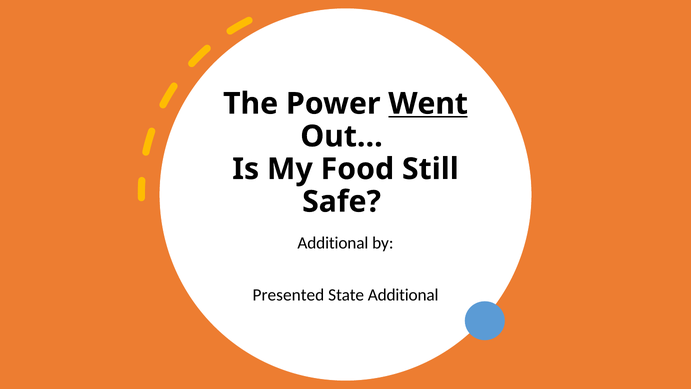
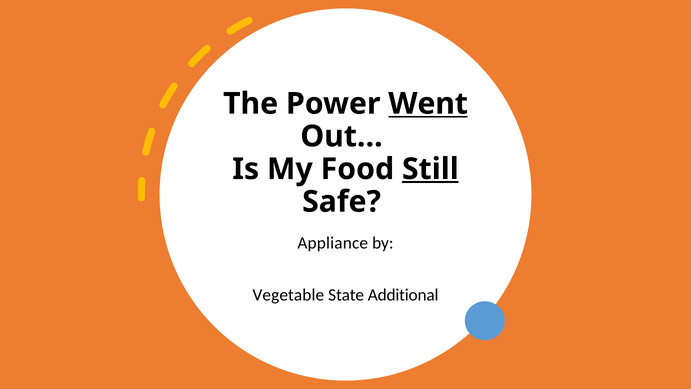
Still underline: none -> present
Additional at (333, 243): Additional -> Appliance
Presented: Presented -> Vegetable
